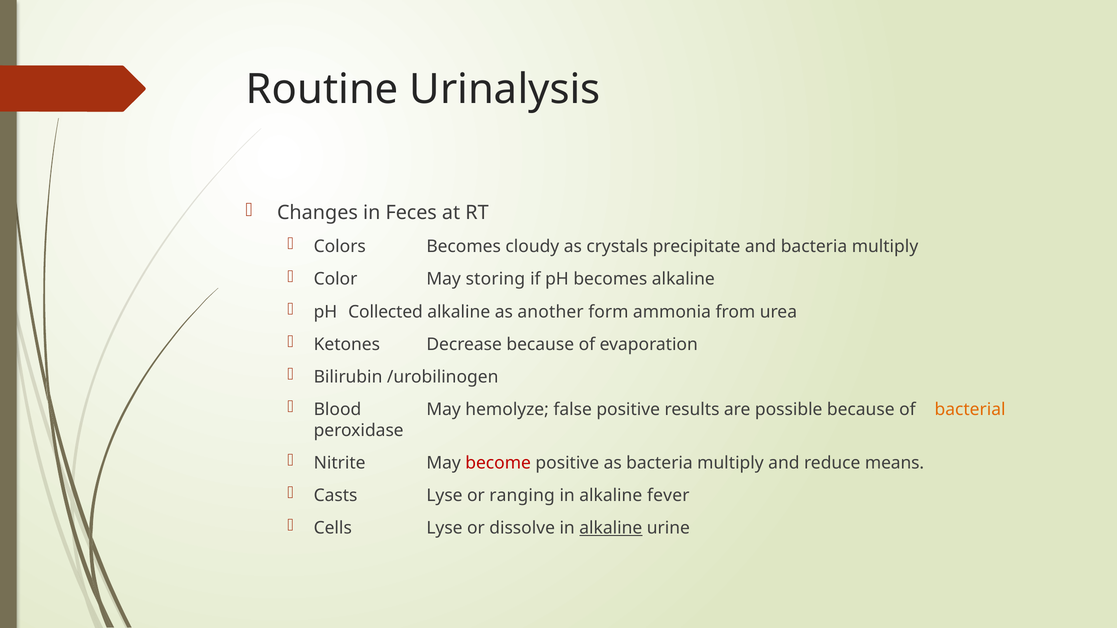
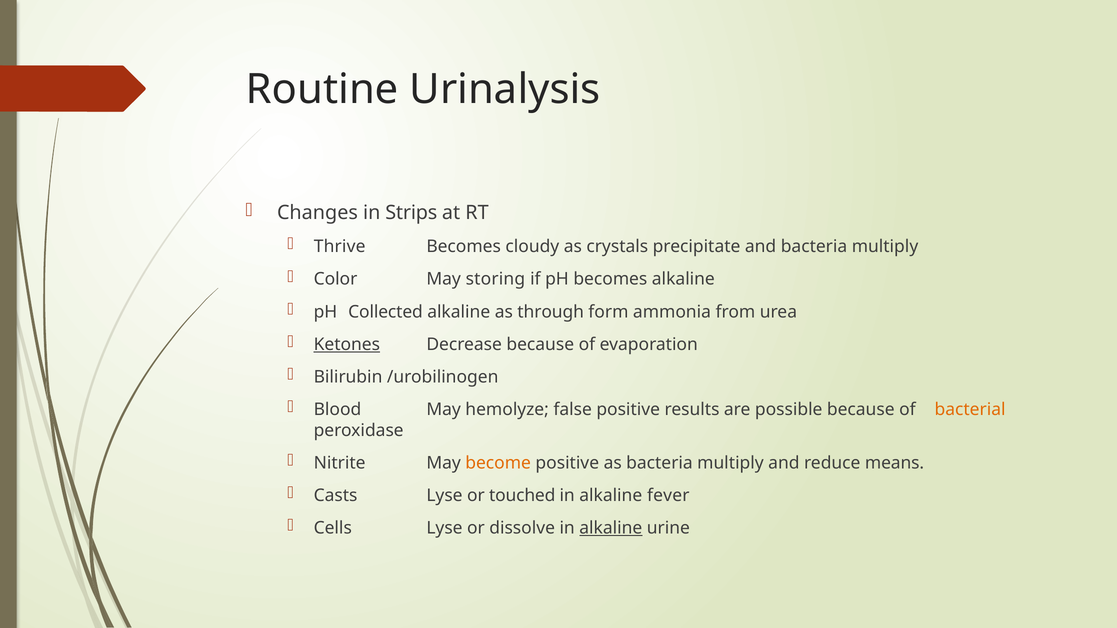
Feces: Feces -> Strips
Colors: Colors -> Thrive
another: another -> through
Ketones underline: none -> present
become colour: red -> orange
ranging: ranging -> touched
